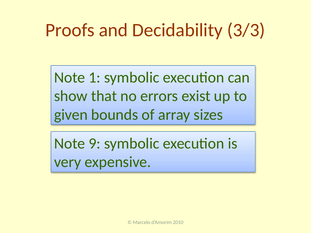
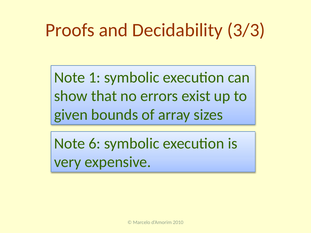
9: 9 -> 6
